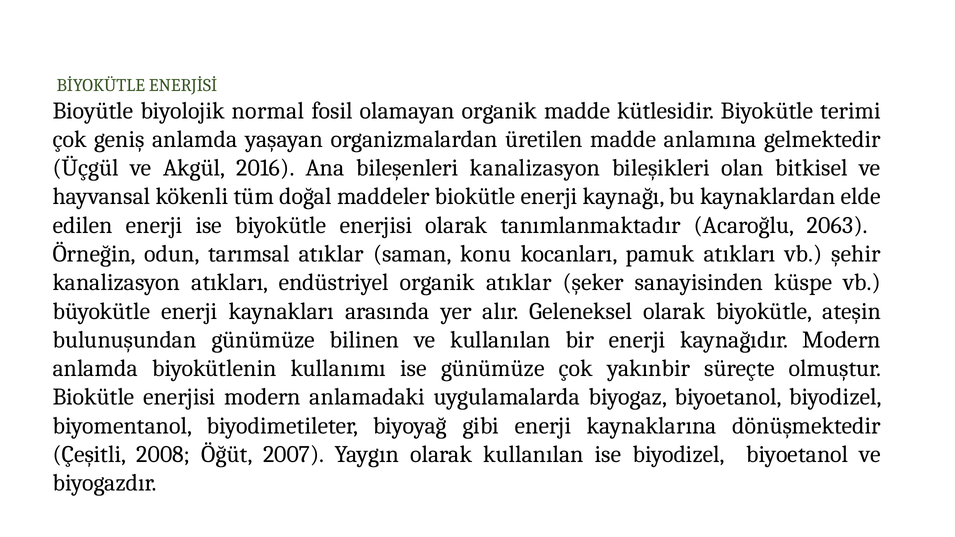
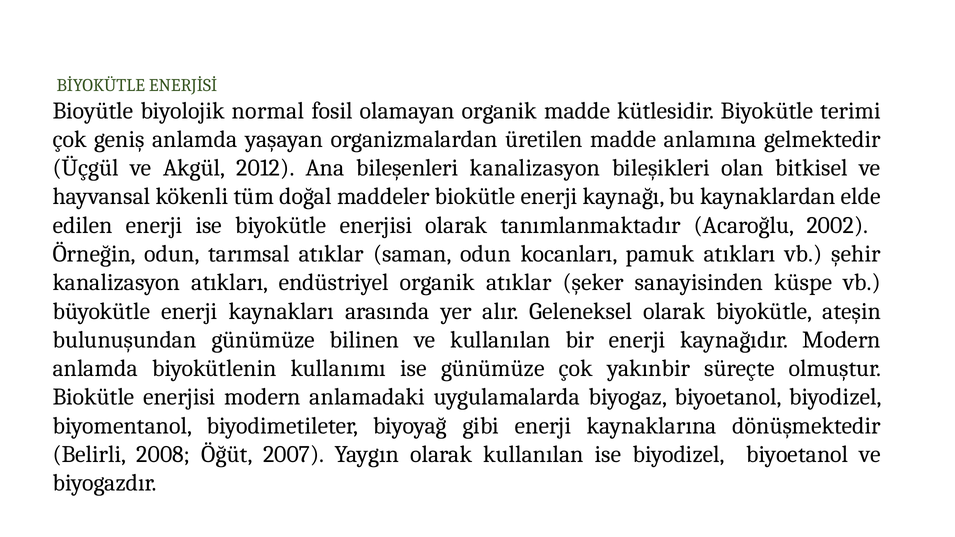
2016: 2016 -> 2012
2063: 2063 -> 2002
saman konu: konu -> odun
Çeşitli: Çeşitli -> Belirli
